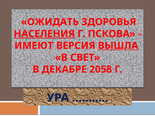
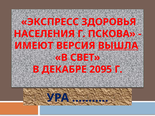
ОЖИДАТЬ: ОЖИДАТЬ -> ЭКСПРЕСС
НАСЕЛЕНИЯ underline: present -> none
2058: 2058 -> 2095
